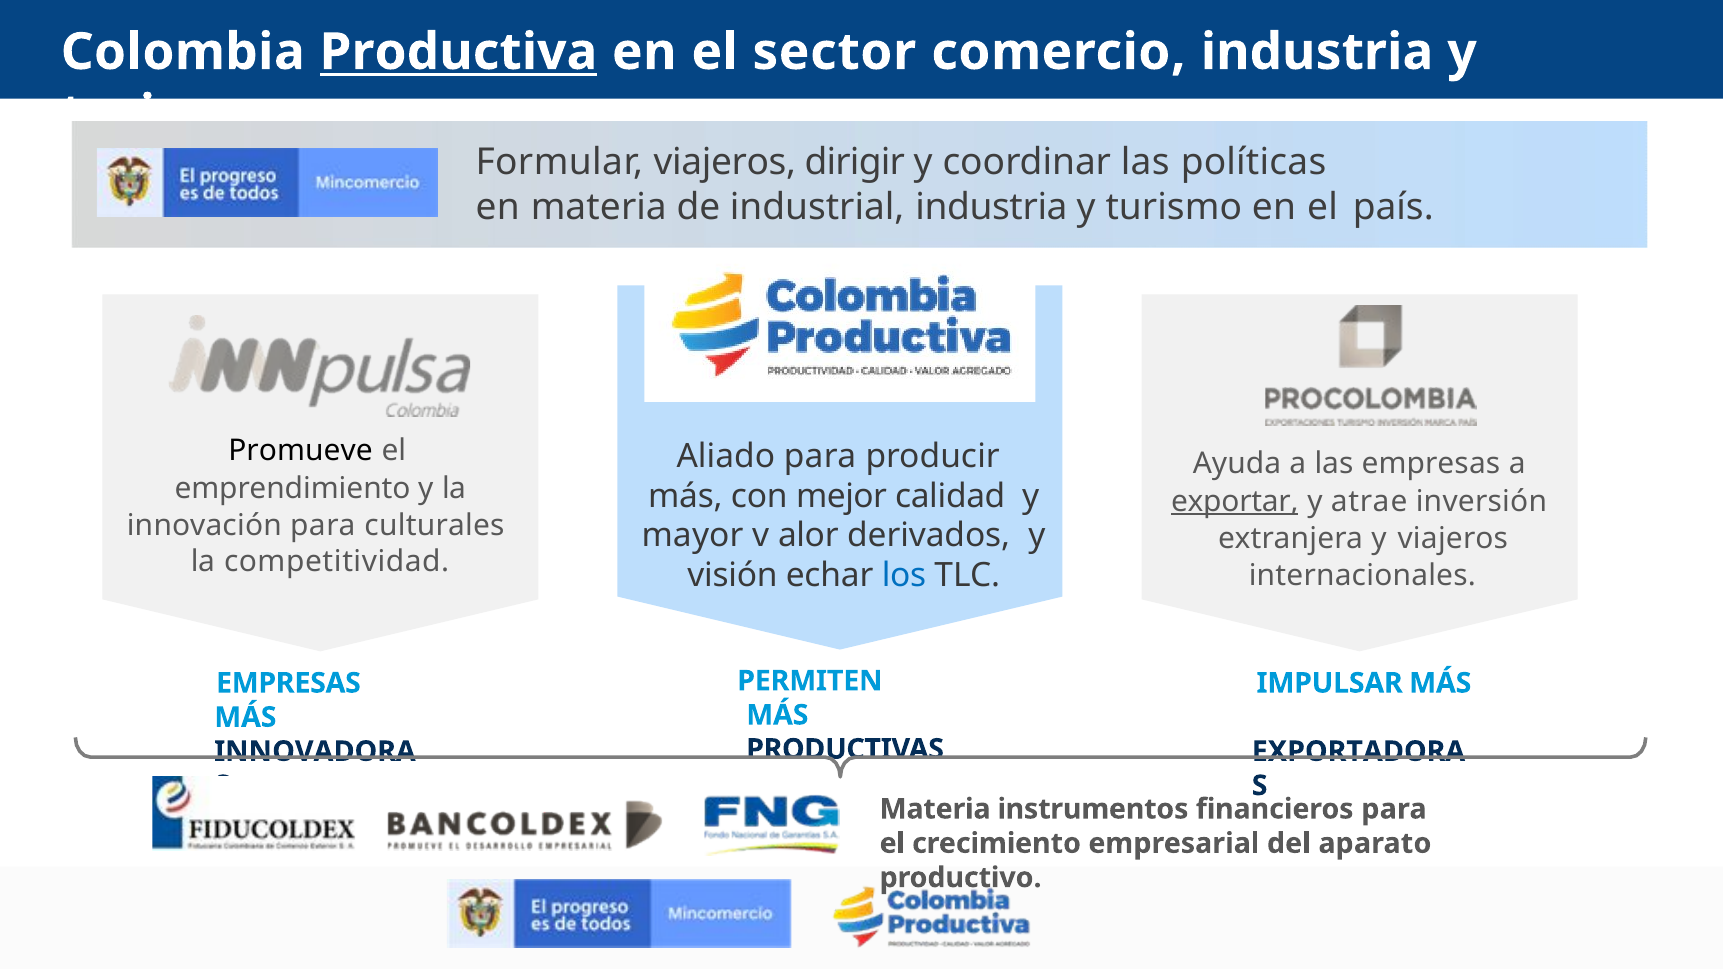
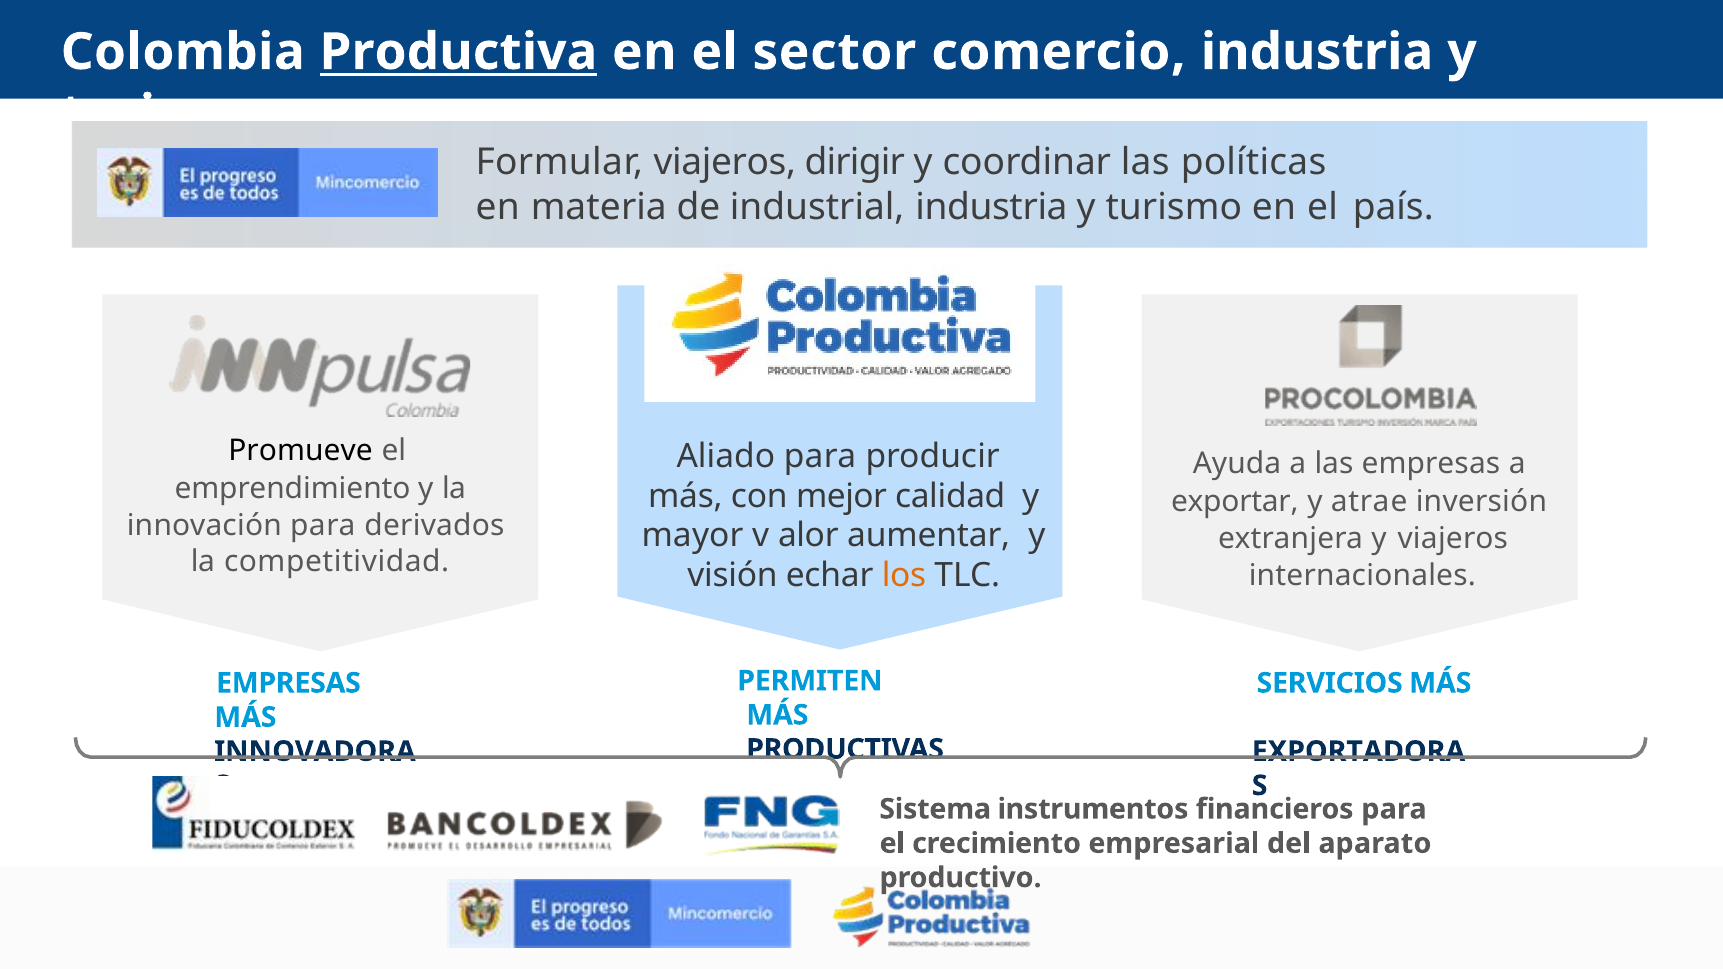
exportar underline: present -> none
culturales: culturales -> derivados
derivados: derivados -> aumentar
los colour: blue -> orange
IMPULSAR: IMPULSAR -> SERVICIOS
Materia at (935, 809): Materia -> Sistema
